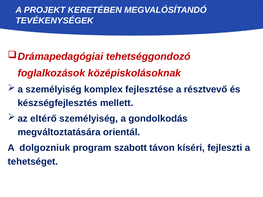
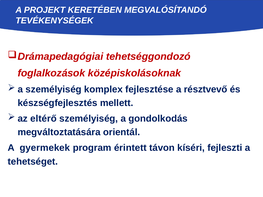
dolgozniuk: dolgozniuk -> gyermekek
szabott: szabott -> érintett
